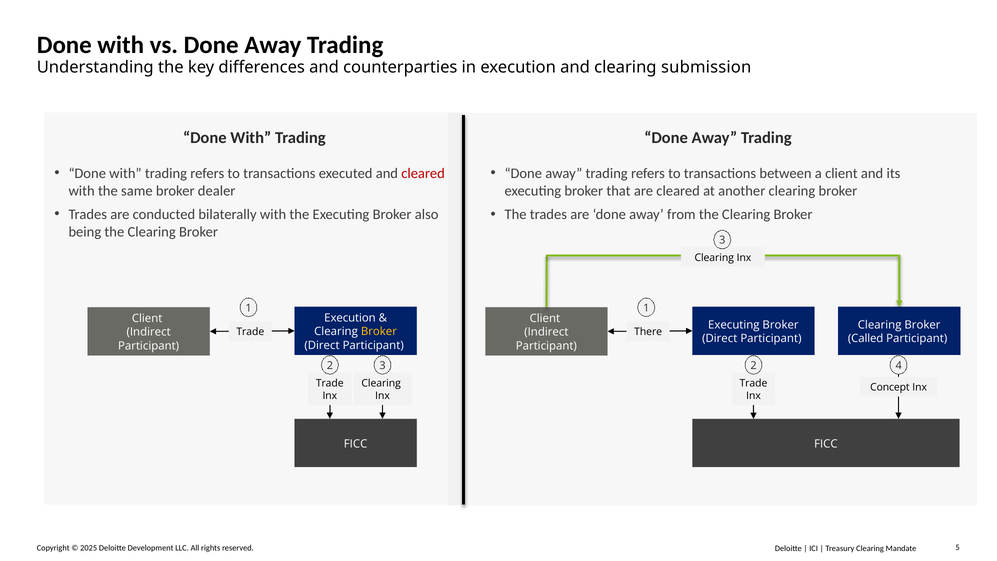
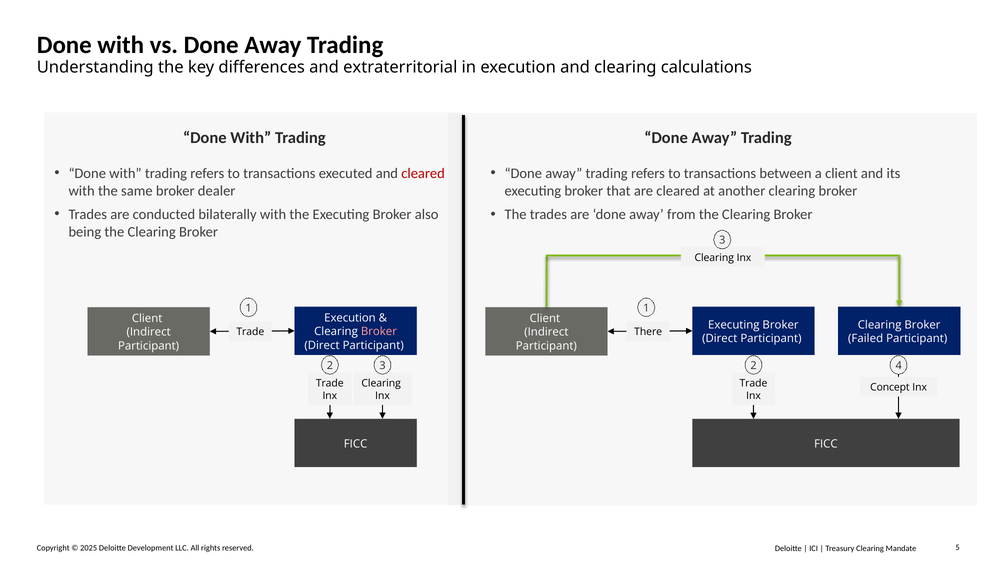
counterparties: counterparties -> extraterritorial
submission: submission -> calculations
Broker at (379, 332) colour: yellow -> pink
Called: Called -> Failed
